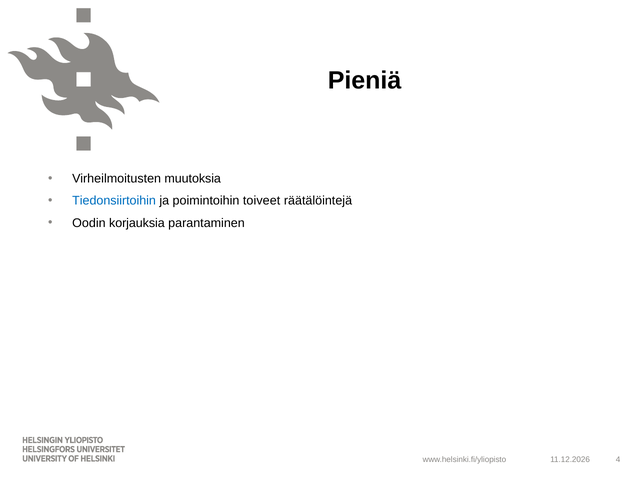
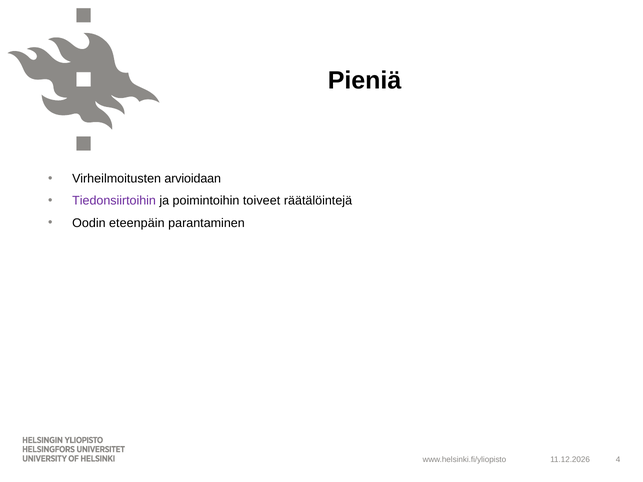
muutoksia: muutoksia -> arvioidaan
Tiedonsiirtoihin colour: blue -> purple
korjauksia: korjauksia -> eteenpäin
